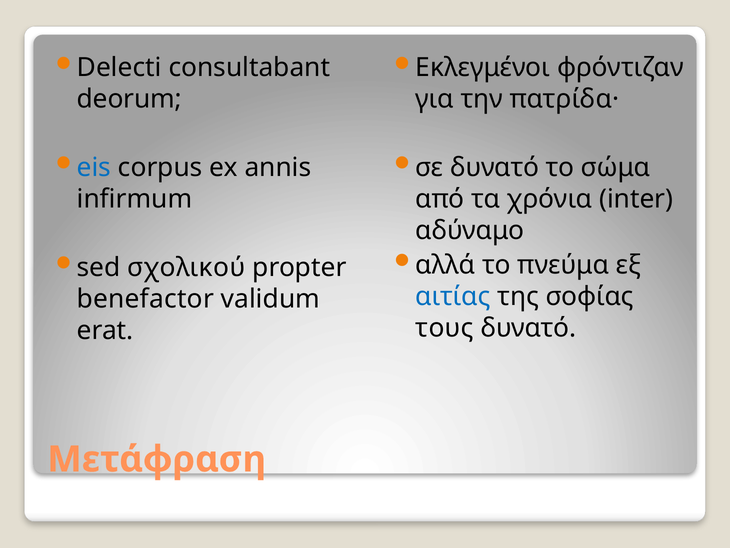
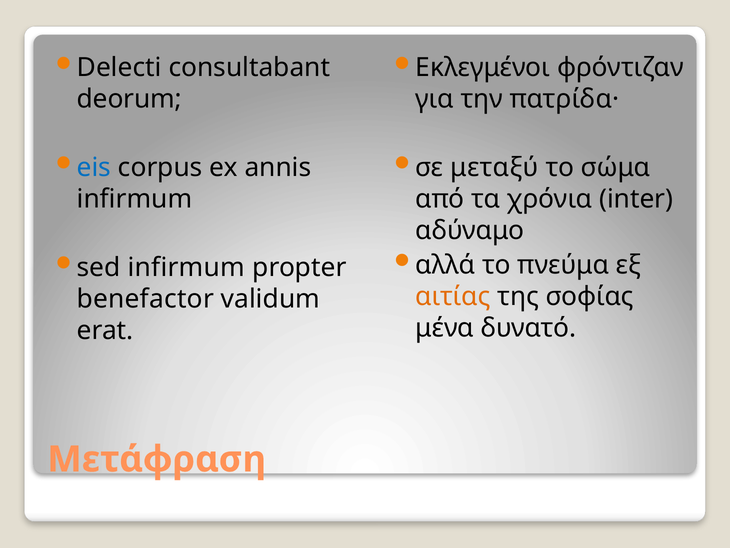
σε δυνατό: δυνατό -> μεταξύ
sed σχολικού: σχολικού -> infirmum
αιτίας colour: blue -> orange
τους: τους -> μένα
